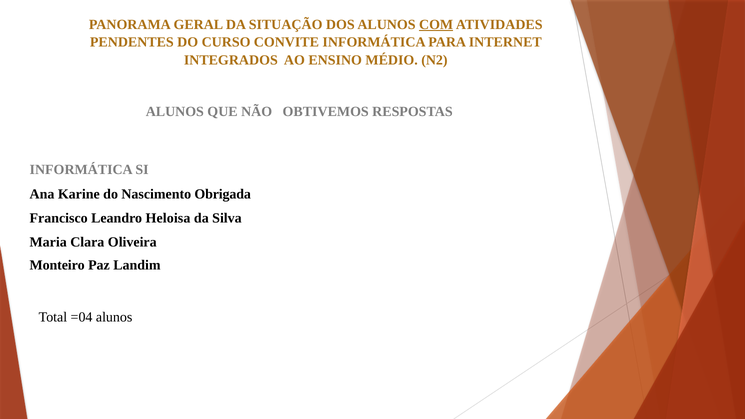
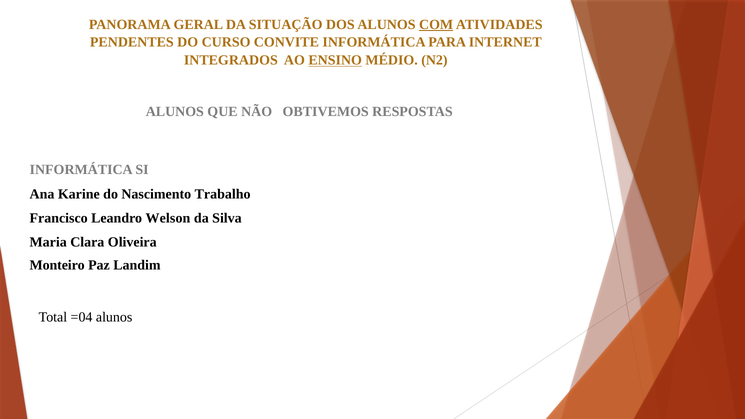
ENSINO underline: none -> present
Obrigada: Obrigada -> Trabalho
Heloisa: Heloisa -> Welson
